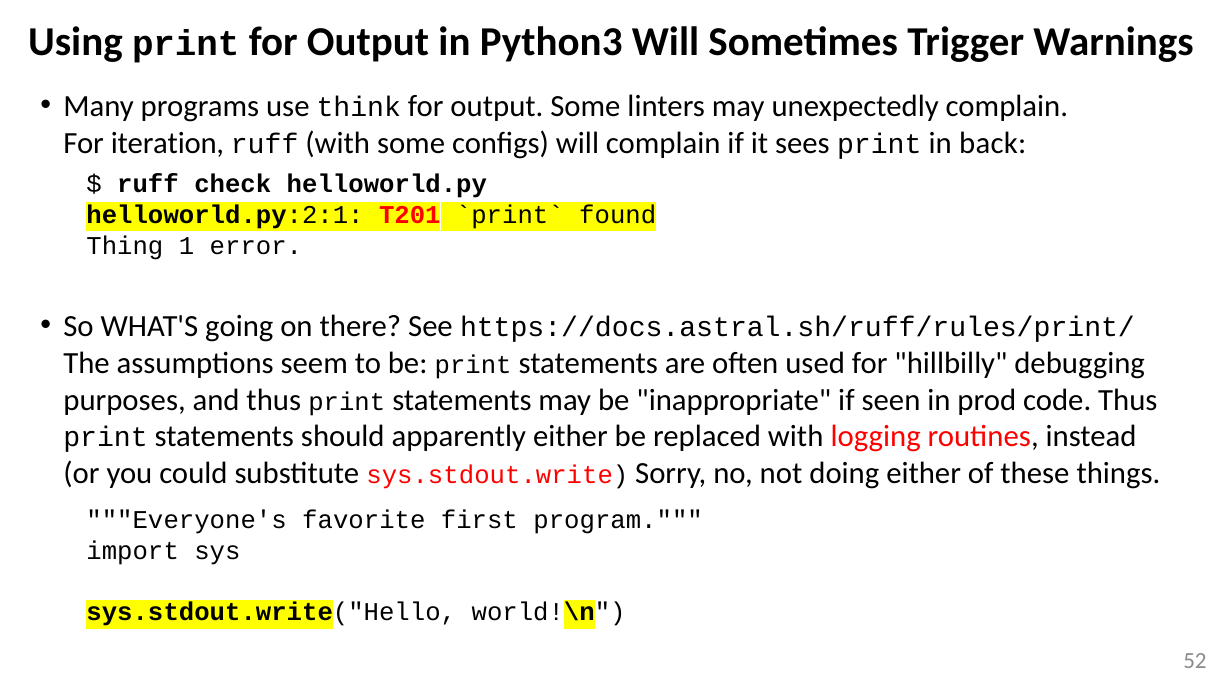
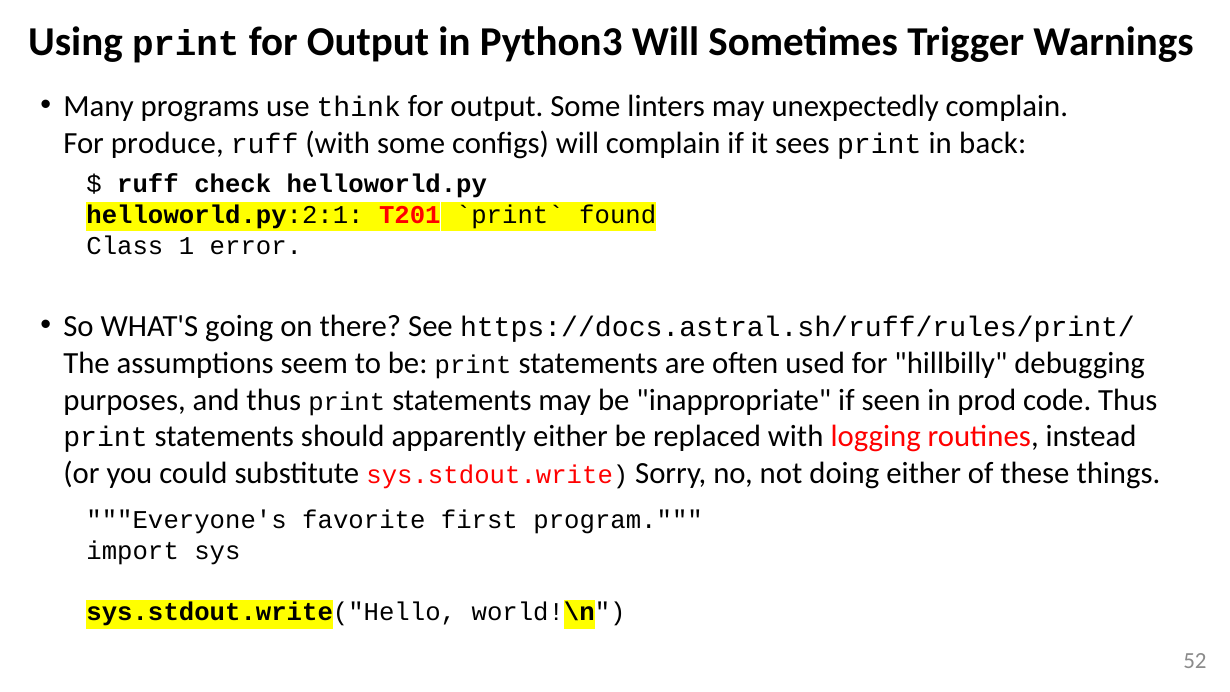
iteration: iteration -> produce
Thing: Thing -> Class
